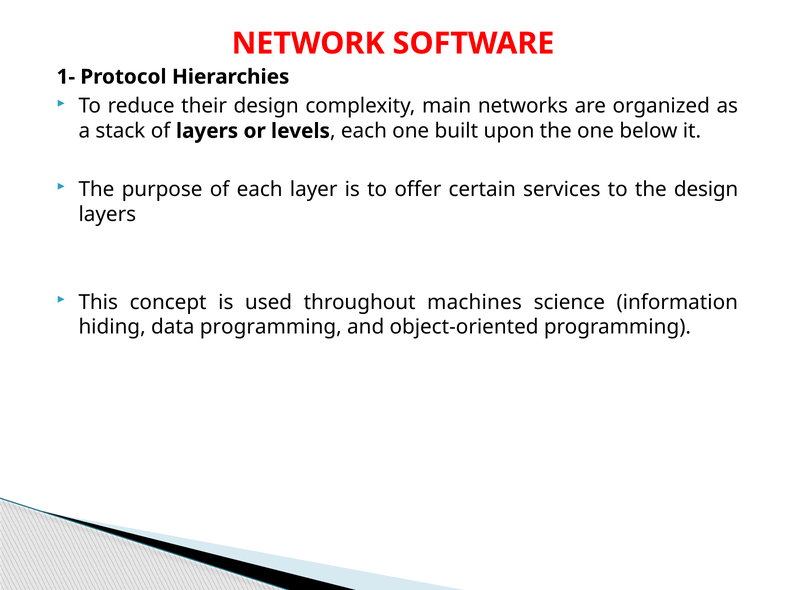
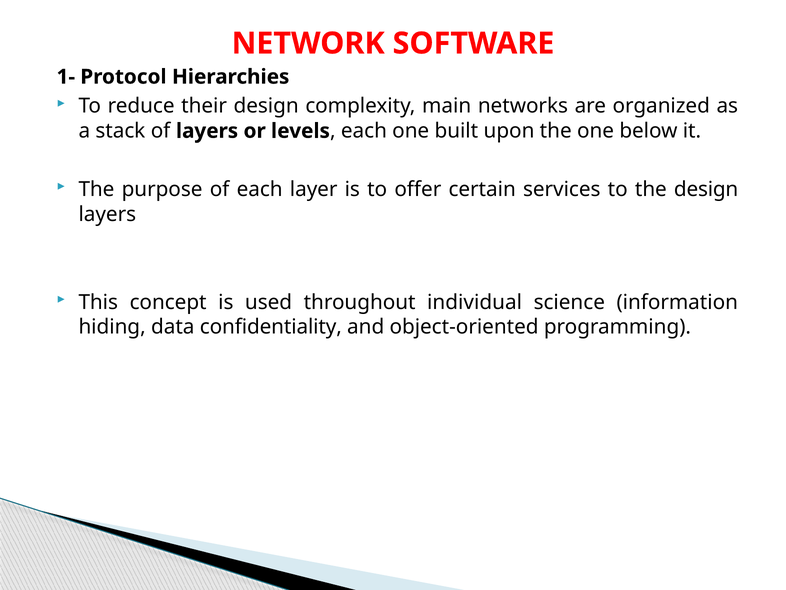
machines: machines -> individual
data programming: programming -> confidentiality
